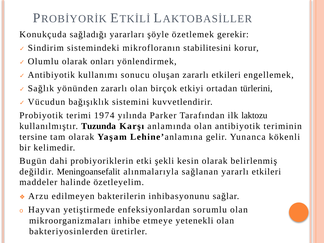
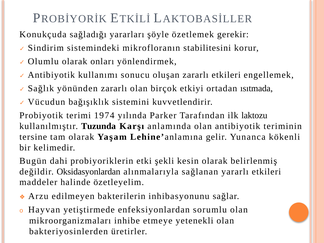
türlerini: türlerini -> ısıtmada
Meningoansefalit: Meningoansefalit -> Oksidasyonlardan
